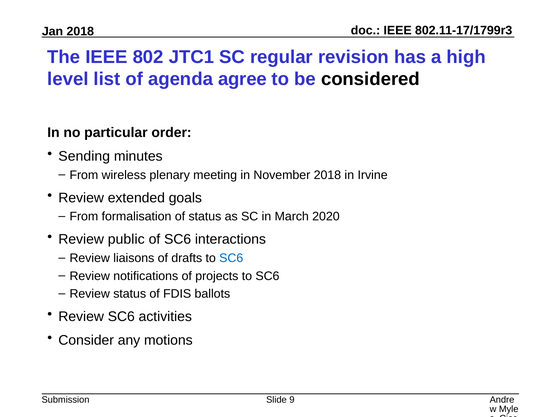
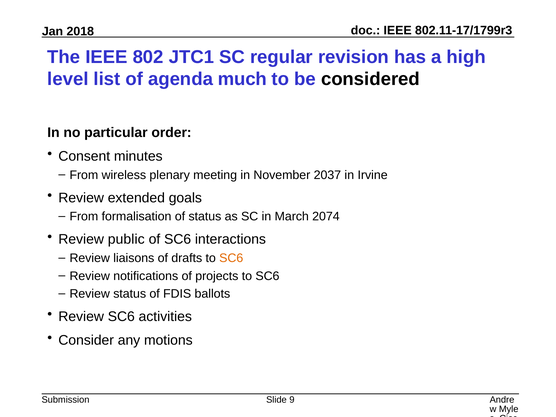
agree: agree -> much
Sending: Sending -> Consent
November 2018: 2018 -> 2037
2020: 2020 -> 2074
SC6 at (231, 258) colour: blue -> orange
